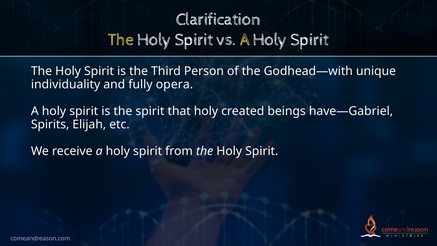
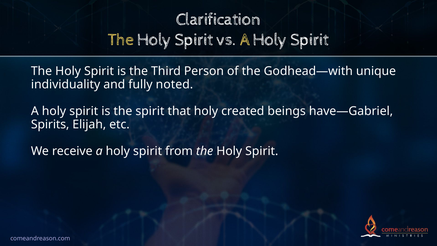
opera: opera -> noted
